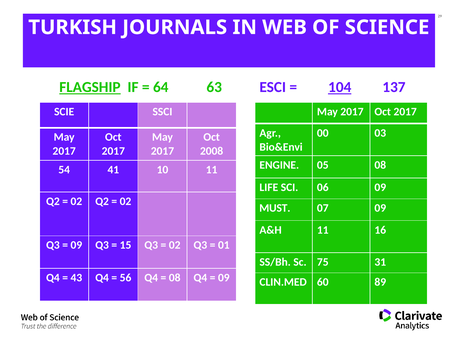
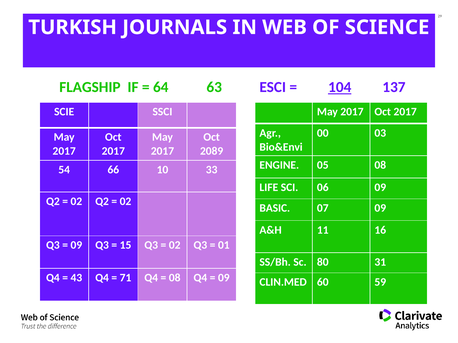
FLAGSHIP underline: present -> none
2008: 2008 -> 2089
41: 41 -> 66
10 11: 11 -> 33
MUST: MUST -> BASIC
75: 75 -> 80
56: 56 -> 71
89: 89 -> 59
